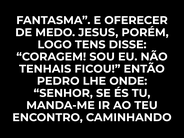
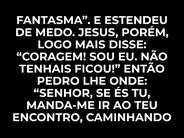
OFERECER: OFERECER -> ESTENDEU
TENS: TENS -> MAIS
